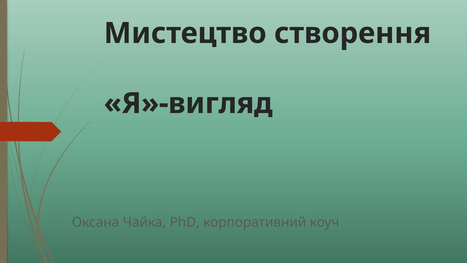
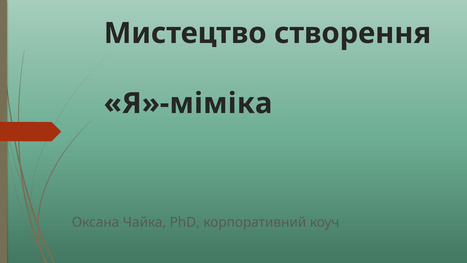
Я»-вигляд: Я»-вигляд -> Я»-міміка
